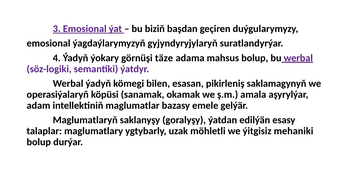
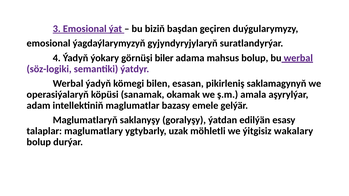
täze: täze -> biler
mehaniki: mehaniki -> wakalary
